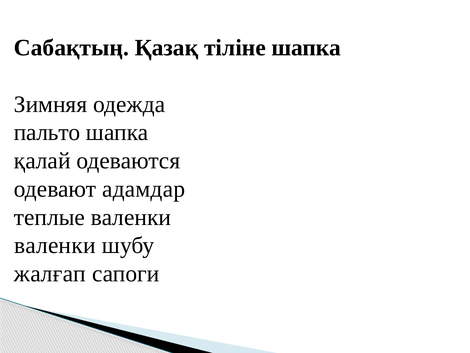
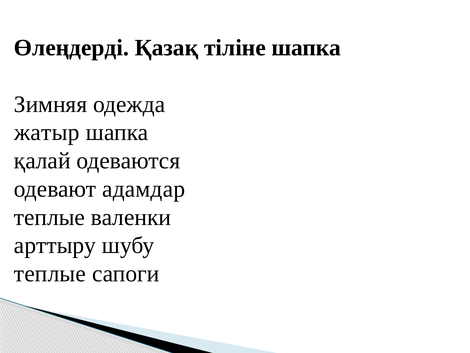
Сабақтың: Сабақтың -> Өлеңдерді
пальто: пальто -> жатыр
валенки at (55, 245): валенки -> арттыру
жалғап at (50, 273): жалғап -> теплые
